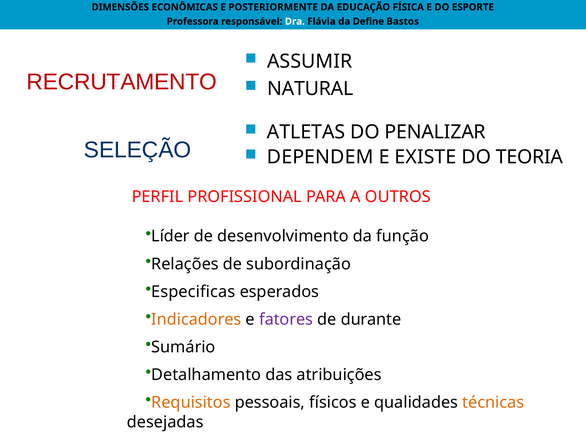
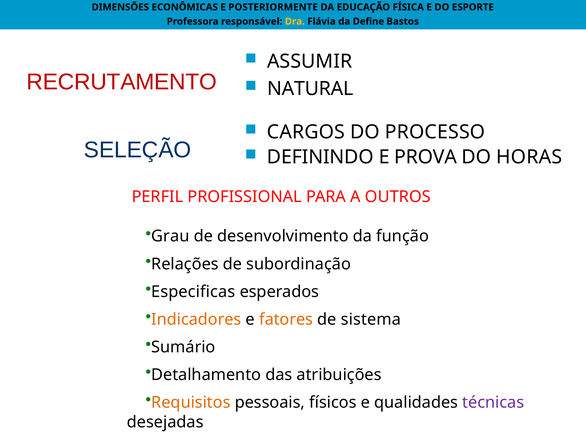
Dra colour: white -> yellow
ATLETAS: ATLETAS -> CARGOS
PENALIZAR: PENALIZAR -> PROCESSO
DEPENDEM: DEPENDEM -> DEFININDO
EXISTE: EXISTE -> PROVA
TEORIA: TEORIA -> HORAS
Líder: Líder -> Grau
fatores colour: purple -> orange
durante: durante -> sistema
técnicas colour: orange -> purple
